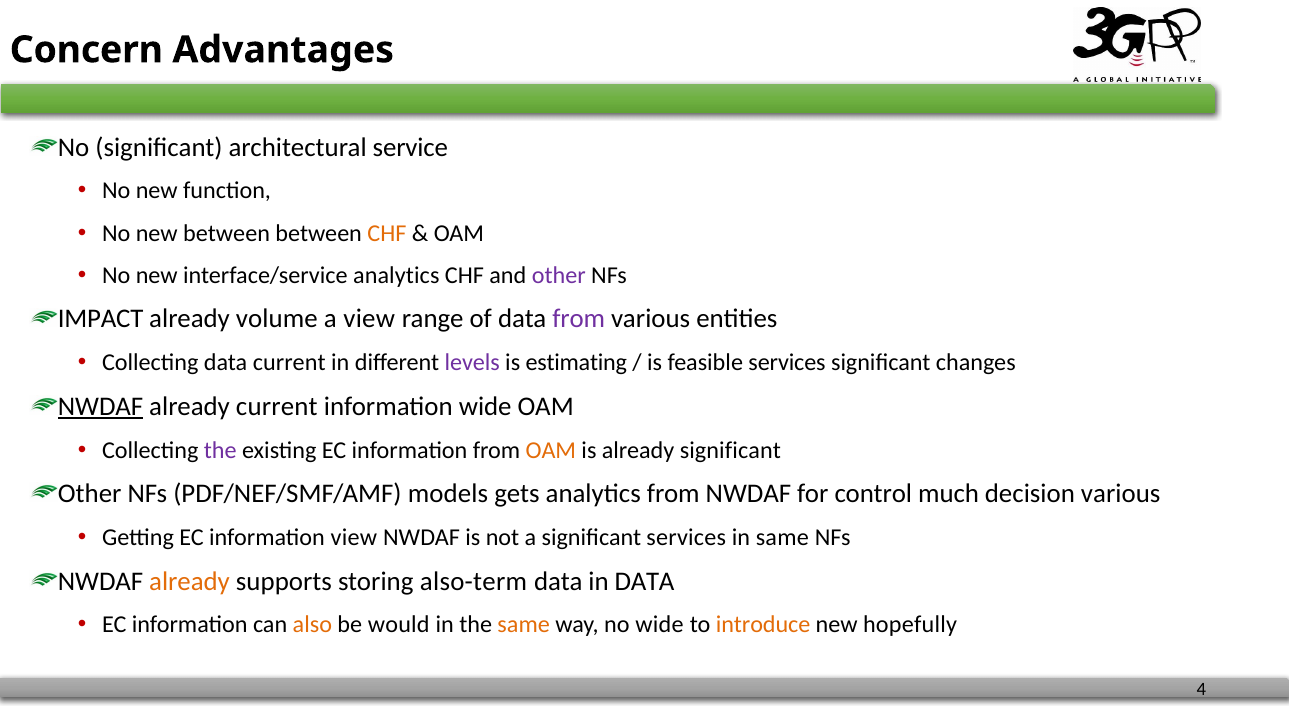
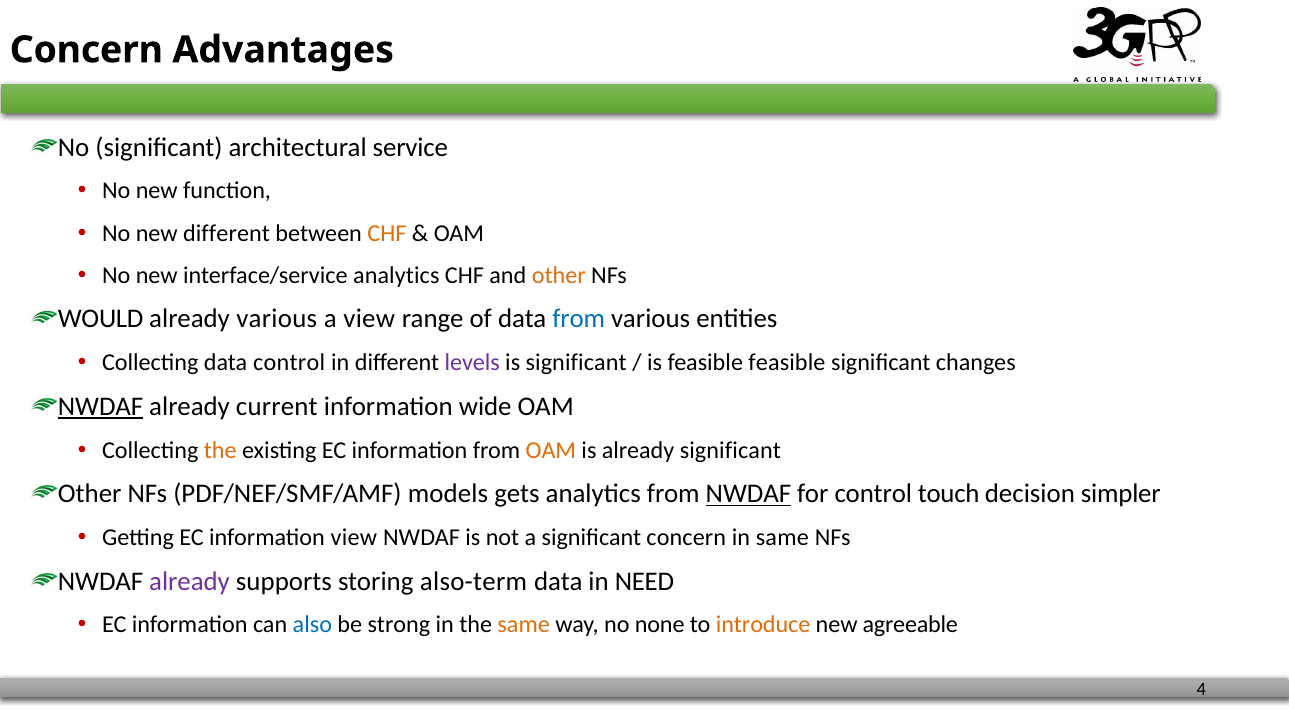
new between: between -> different
other at (559, 275) colour: purple -> orange
IMPACT: IMPACT -> WOULD
already volume: volume -> various
from at (579, 319) colour: purple -> blue
data current: current -> control
is estimating: estimating -> significant
feasible services: services -> feasible
the at (220, 450) colour: purple -> orange
NWDAF at (748, 494) underline: none -> present
much: much -> touch
decision various: various -> simpler
significant services: services -> concern
already at (190, 581) colour: orange -> purple
in DATA: DATA -> NEED
also colour: orange -> blue
would: would -> strong
no wide: wide -> none
hopefully: hopefully -> agreeable
